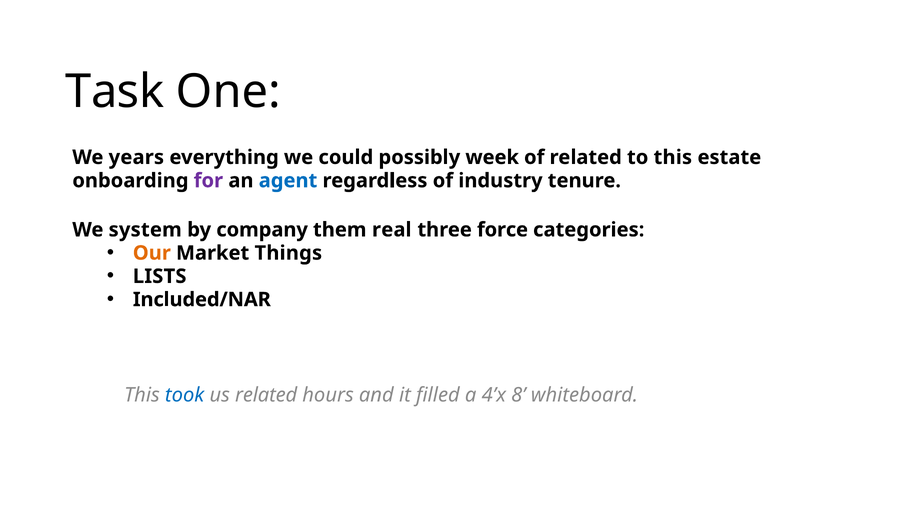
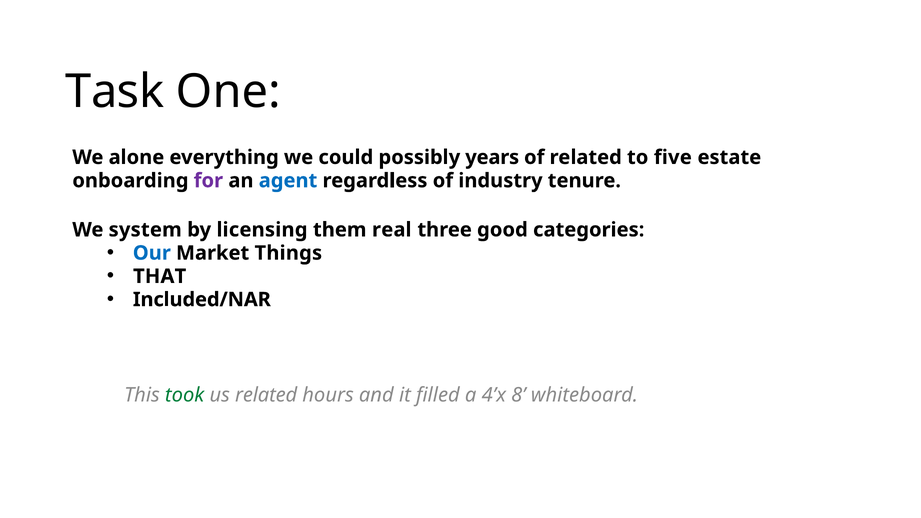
years: years -> alone
week: week -> years
to this: this -> five
company: company -> licensing
force: force -> good
Our colour: orange -> blue
LISTS: LISTS -> THAT
took colour: blue -> green
